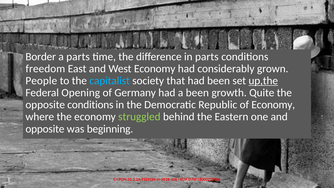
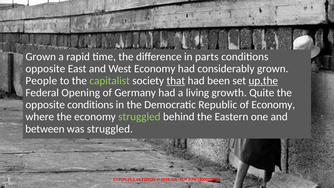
Border at (41, 57): Border -> Grown
a parts: parts -> rapid
freedom at (45, 69): freedom -> opposite
capitalist colour: light blue -> light green
that underline: none -> present
a been: been -> living
opposite at (45, 129): opposite -> between
was beginning: beginning -> struggled
